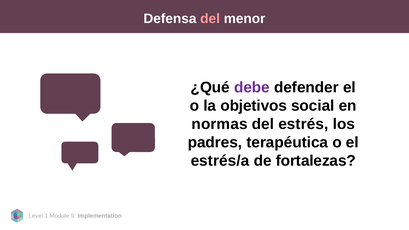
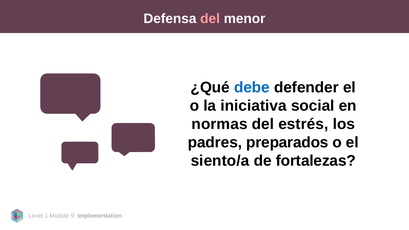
debe colour: purple -> blue
objetivos: objetivos -> iniciativa
terapéutica: terapéutica -> preparados
estrés/a: estrés/a -> siento/a
